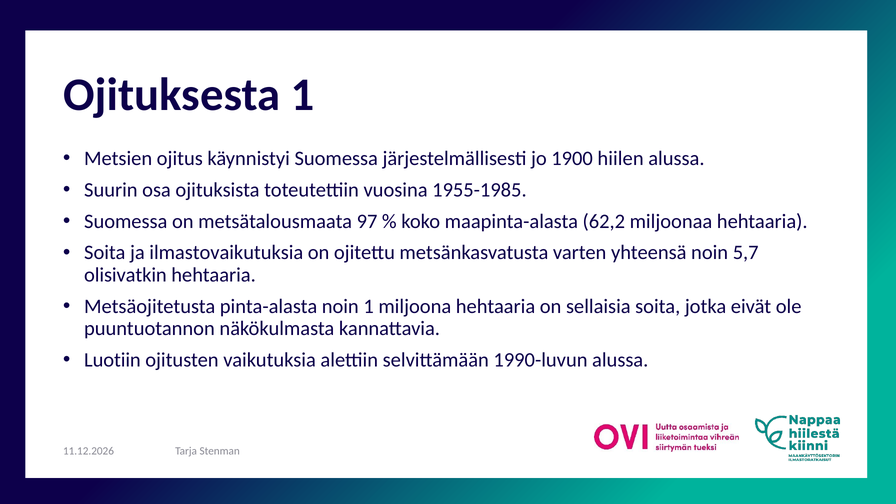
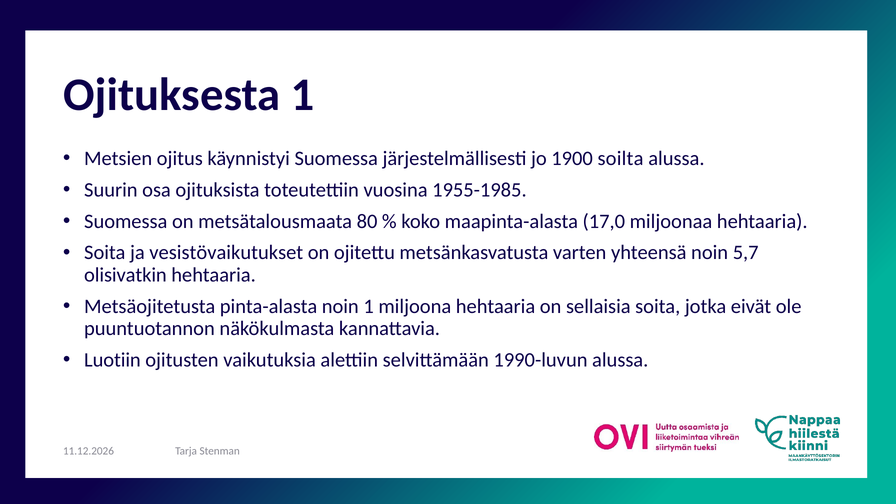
hiilen: hiilen -> soilta
97: 97 -> 80
62,2: 62,2 -> 17,0
ilmastovaikutuksia: ilmastovaikutuksia -> vesistövaikutukset
